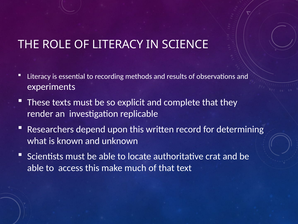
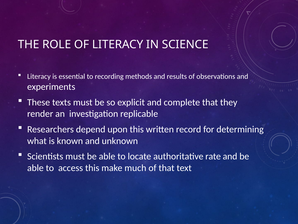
crat: crat -> rate
